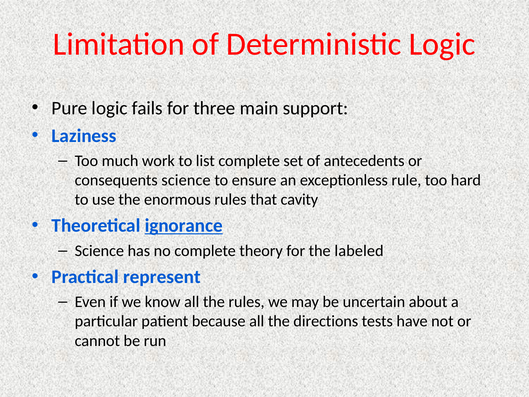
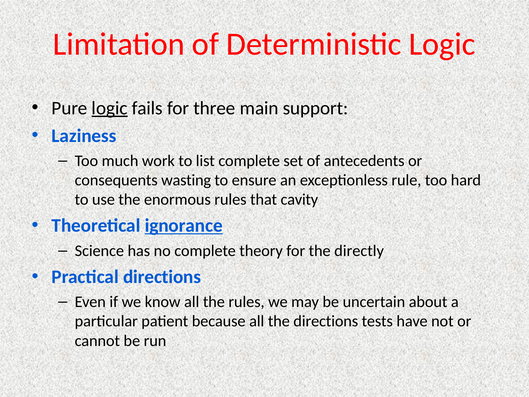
logic at (110, 108) underline: none -> present
consequents science: science -> wasting
labeled: labeled -> directly
Practical represent: represent -> directions
